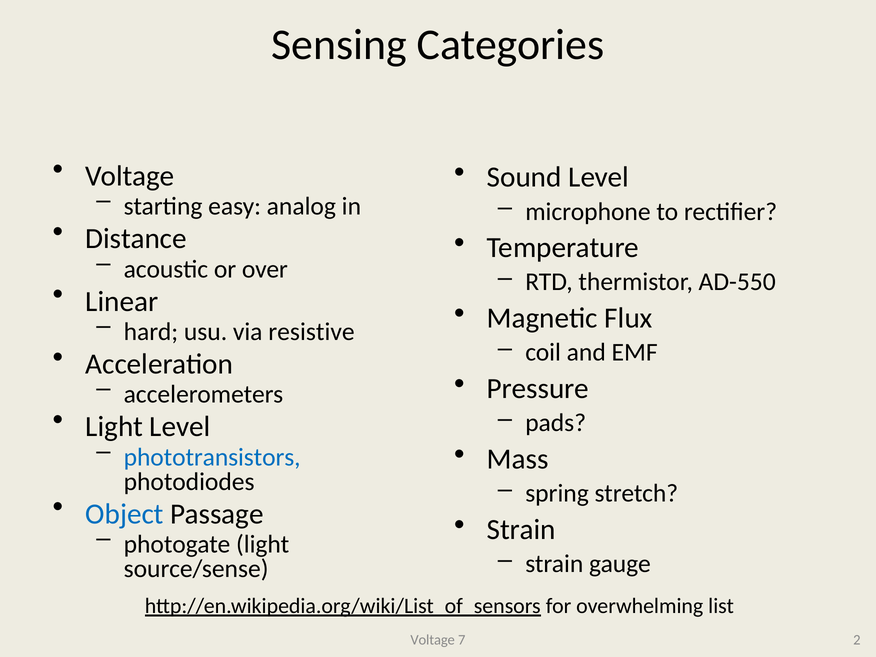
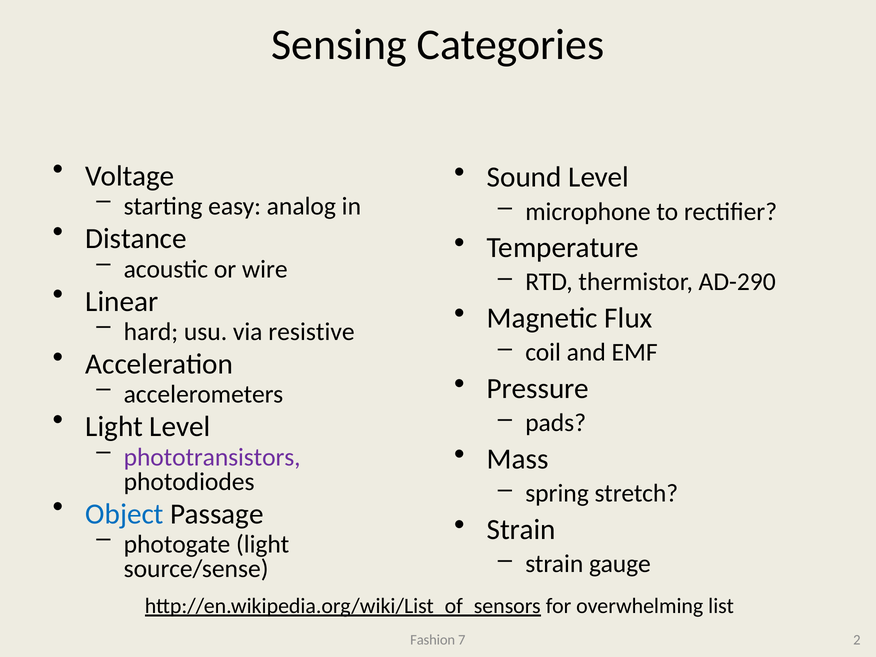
over: over -> wire
AD-550: AD-550 -> AD-290
phototransistors colour: blue -> purple
Voltage at (433, 640): Voltage -> Fashion
